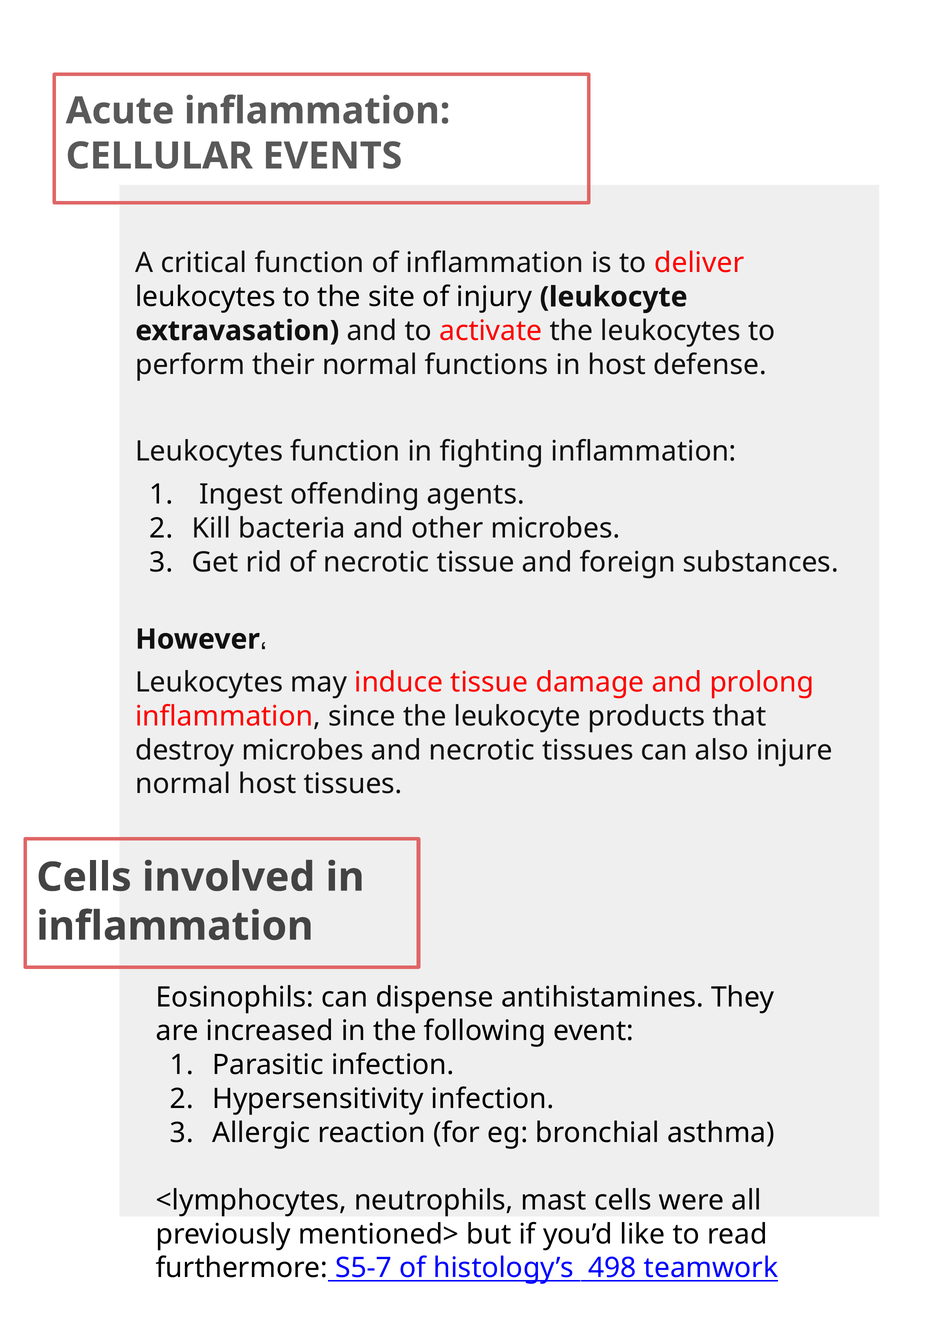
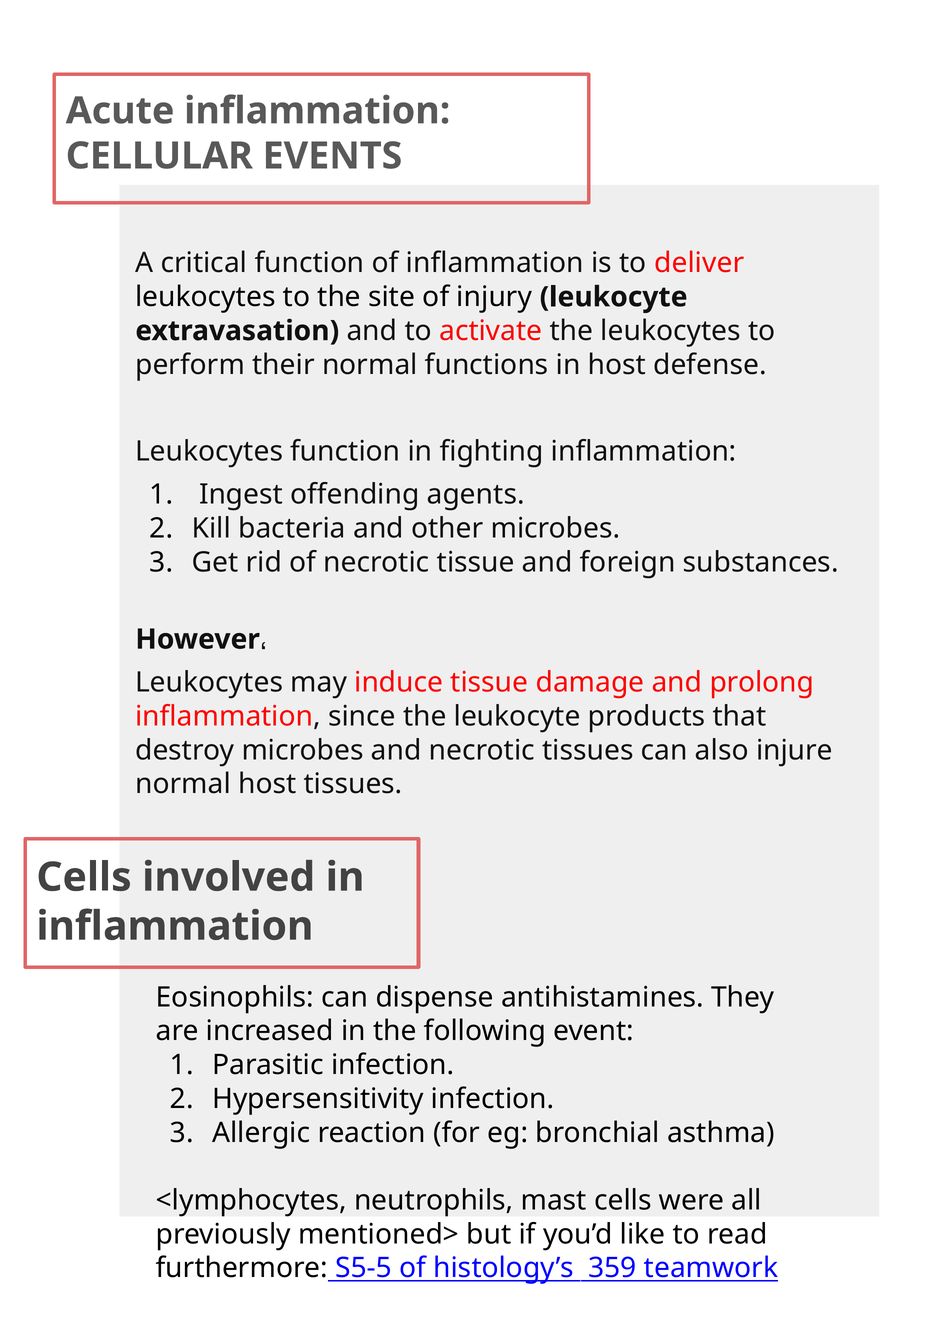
S5-7: S5-7 -> S5-5
498: 498 -> 359
